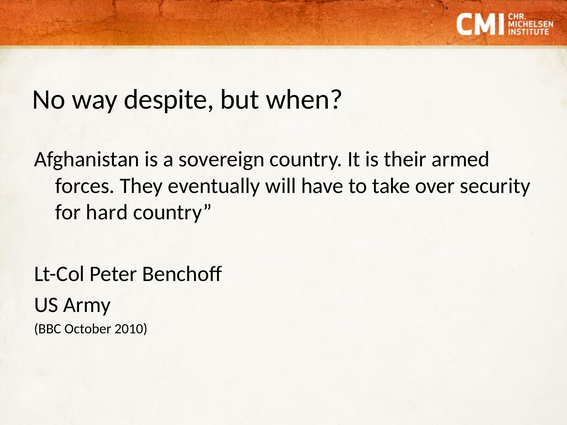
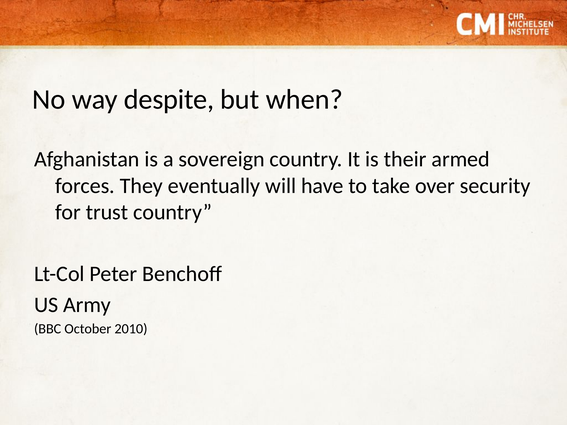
hard: hard -> trust
